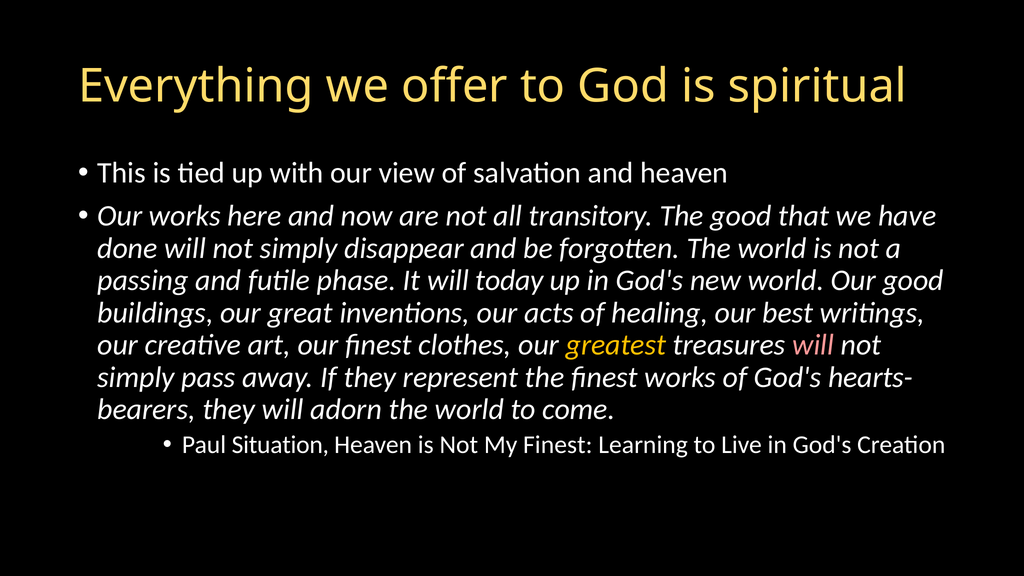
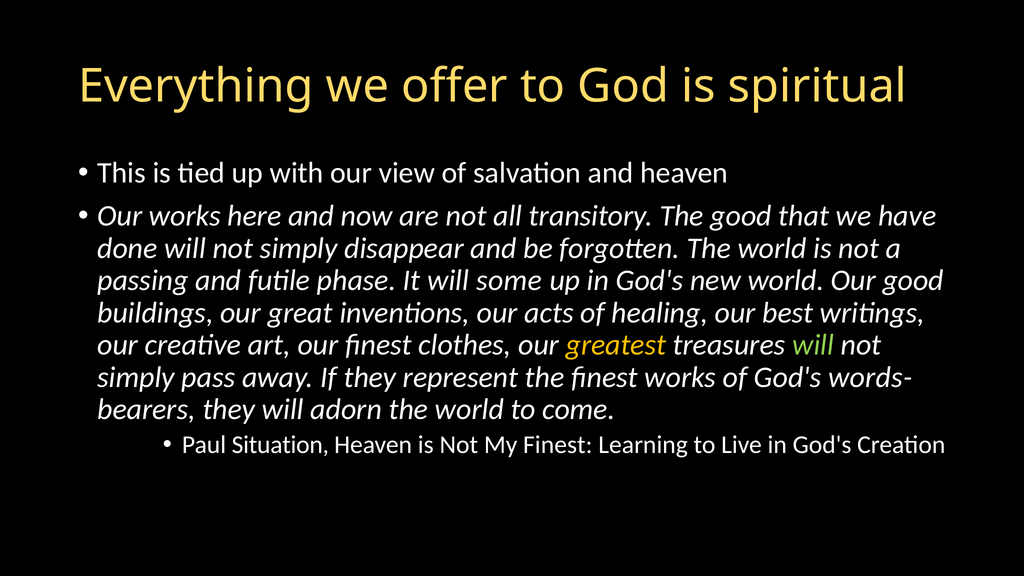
today: today -> some
will at (813, 345) colour: pink -> light green
hearts-: hearts- -> words-
